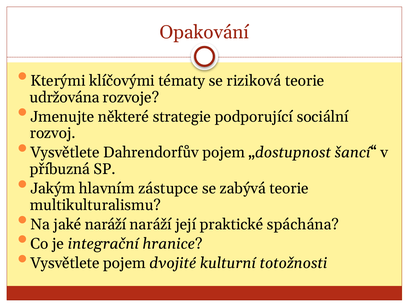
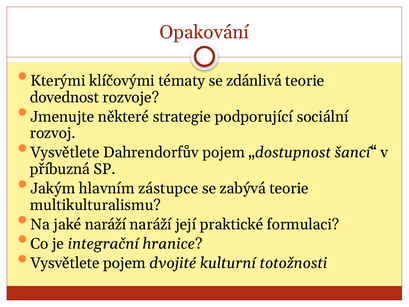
riziková: riziková -> zdánlivá
udržována: udržována -> dovednost
spáchána: spáchána -> formulaci
